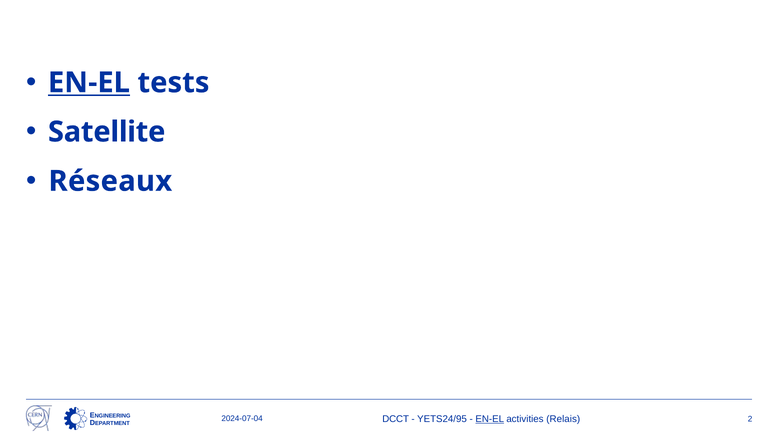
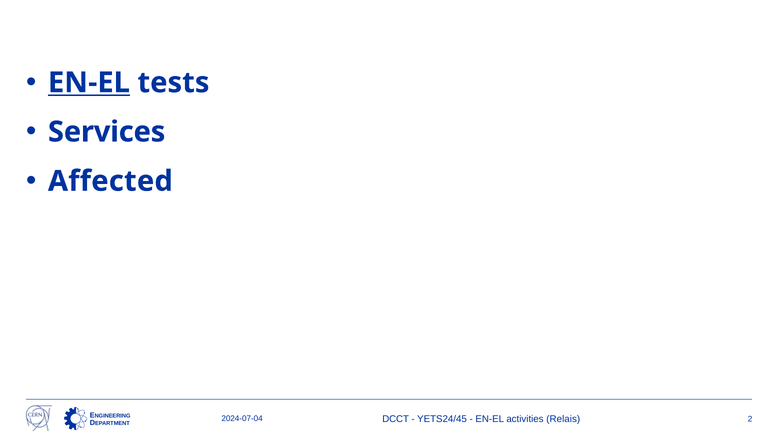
Satellite: Satellite -> Services
Réseaux: Réseaux -> Affected
YETS24/95: YETS24/95 -> YETS24/45
EN-EL at (490, 420) underline: present -> none
